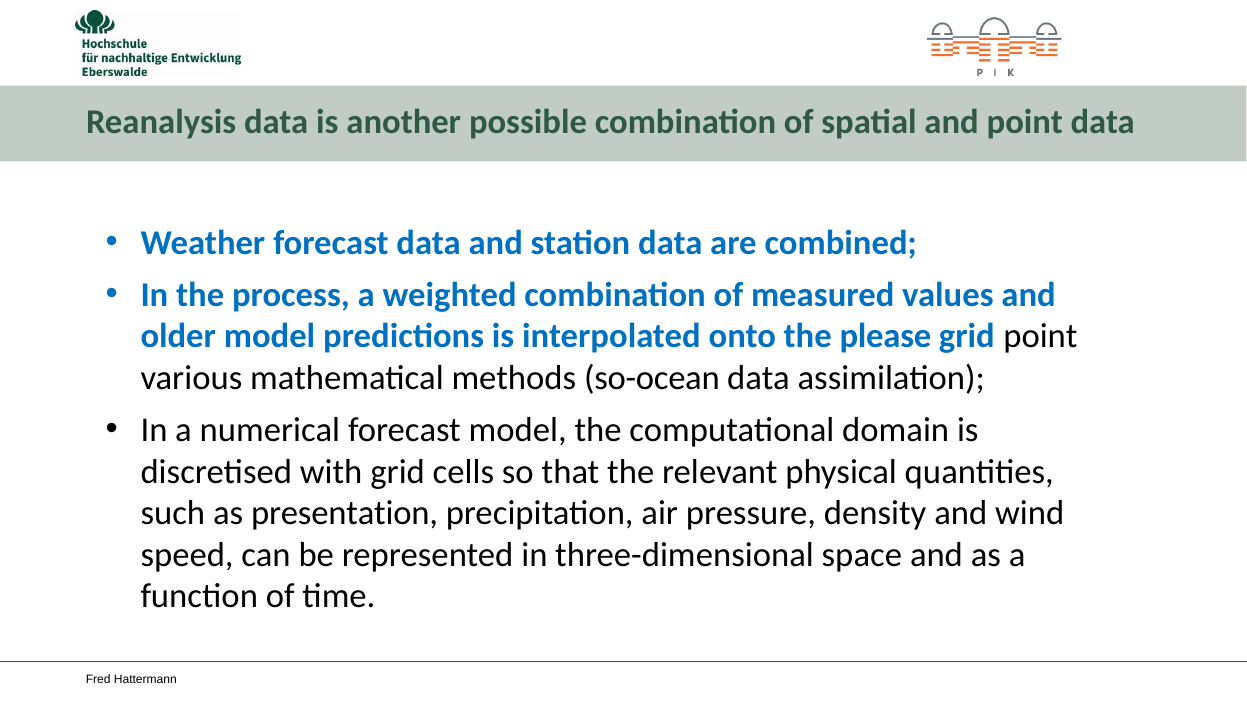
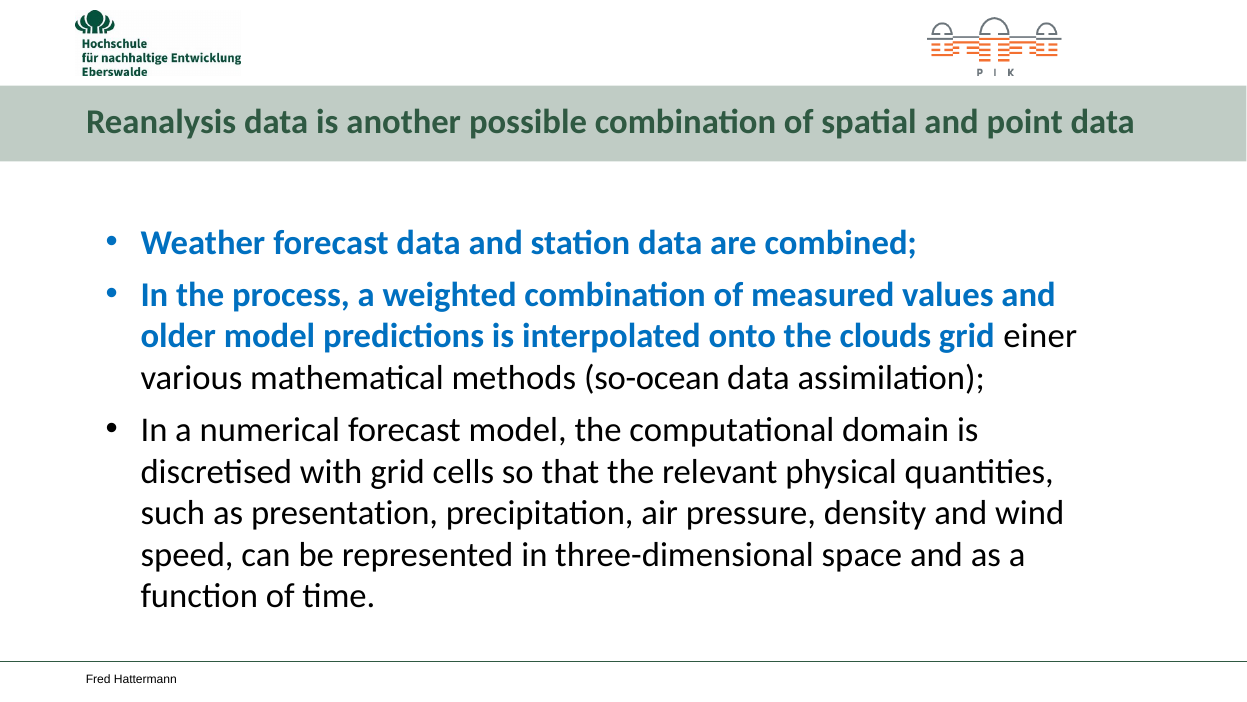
please: please -> clouds
grid point: point -> einer
